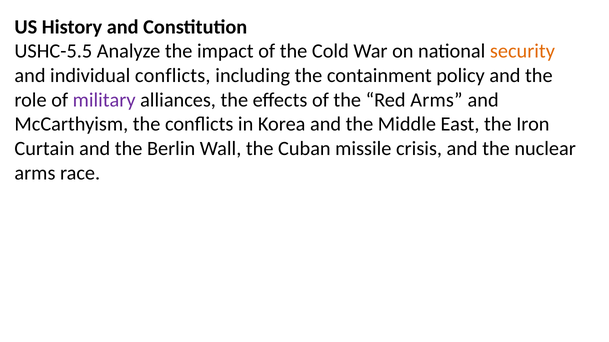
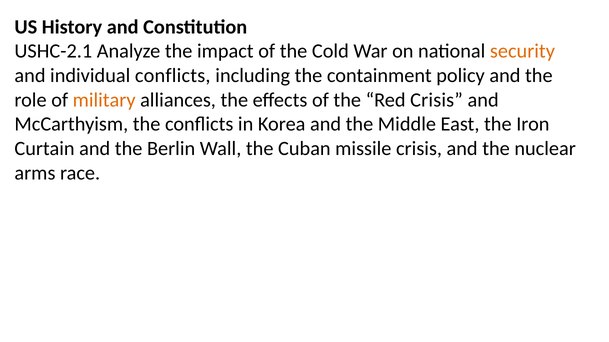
USHC-5.5: USHC-5.5 -> USHC-2.1
military colour: purple -> orange
Red Arms: Arms -> Crisis
